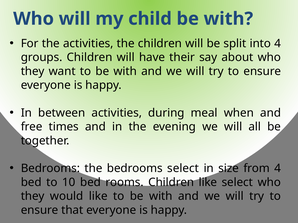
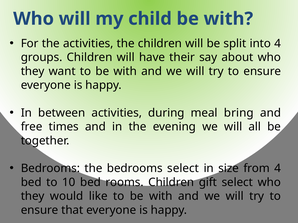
when: when -> bring
Children like: like -> gift
